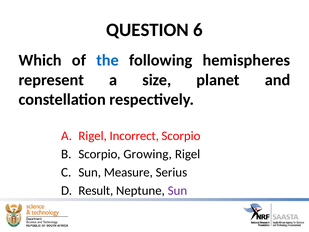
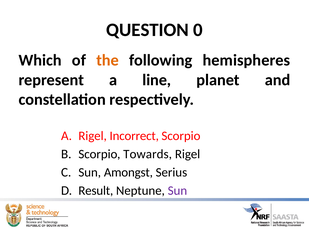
6: 6 -> 0
the colour: blue -> orange
size: size -> line
Growing: Growing -> Towards
Measure: Measure -> Amongst
